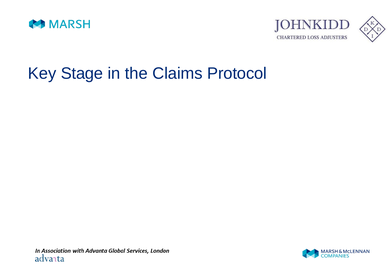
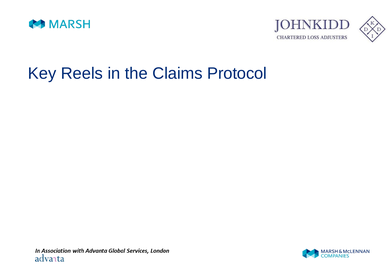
Stage: Stage -> Reels
